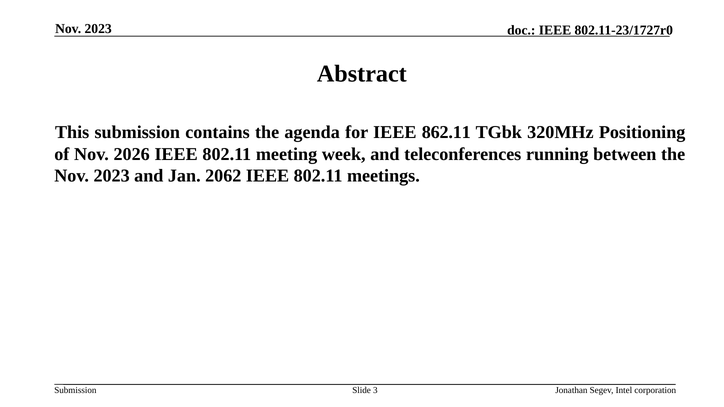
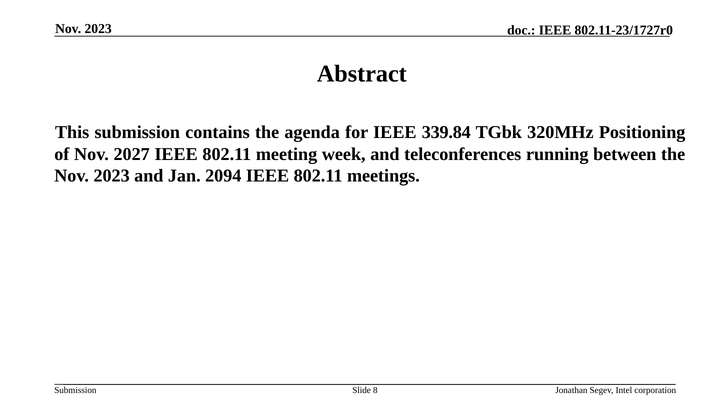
862.11: 862.11 -> 339.84
2026: 2026 -> 2027
2062: 2062 -> 2094
3: 3 -> 8
